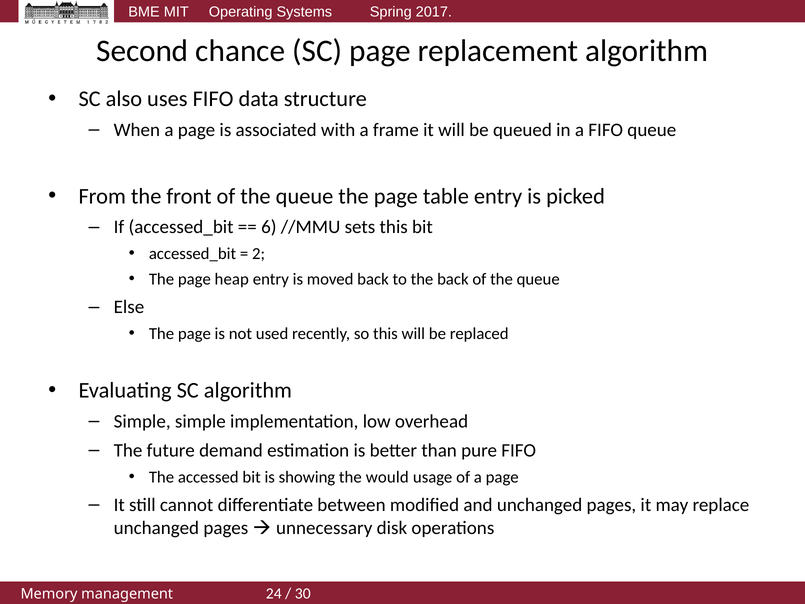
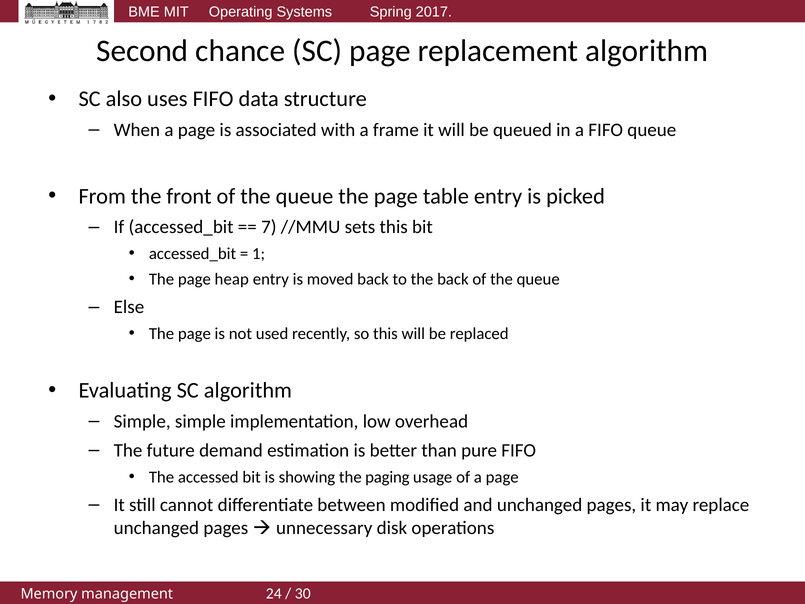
6: 6 -> 7
2: 2 -> 1
would: would -> paging
